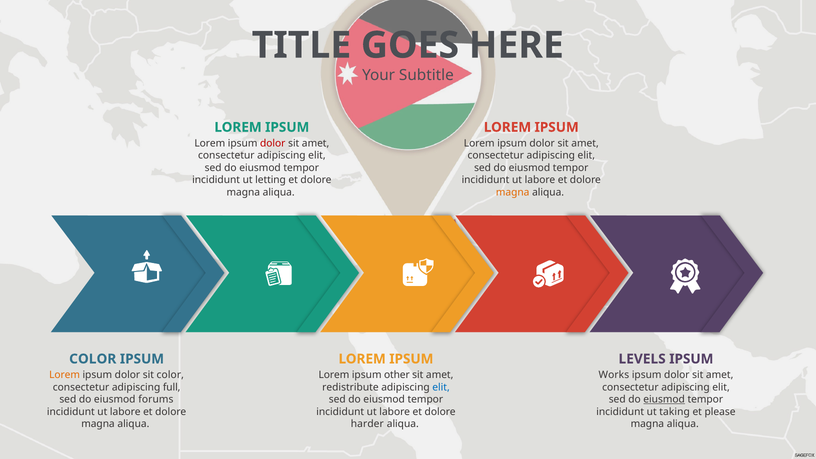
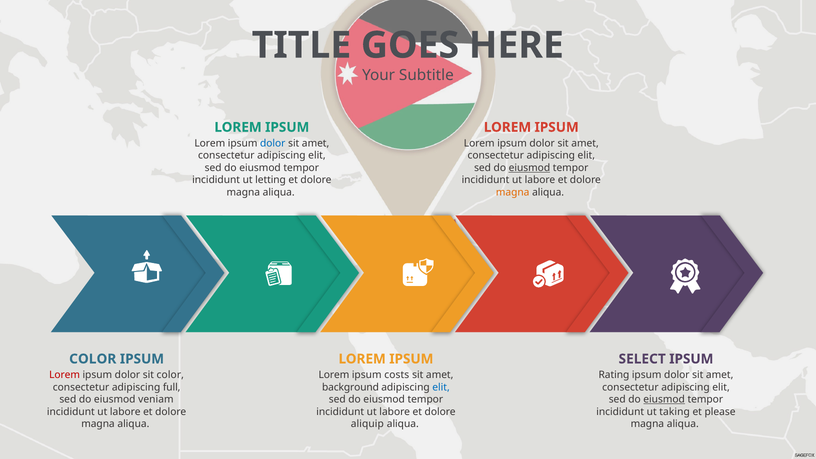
dolor at (273, 143) colour: red -> blue
eiusmod at (529, 168) underline: none -> present
LEVELS: LEVELS -> SELECT
Lorem at (65, 375) colour: orange -> red
other: other -> costs
Works: Works -> Rating
redistribute: redistribute -> background
forums: forums -> veniam
harder: harder -> aliquip
